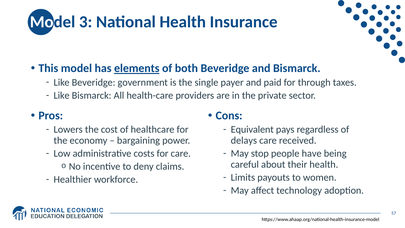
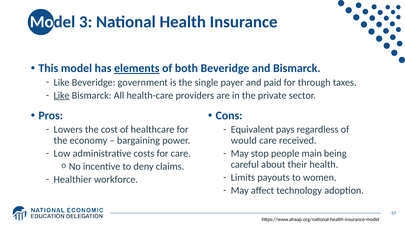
Like at (62, 95) underline: none -> present
delays: delays -> would
have: have -> main
